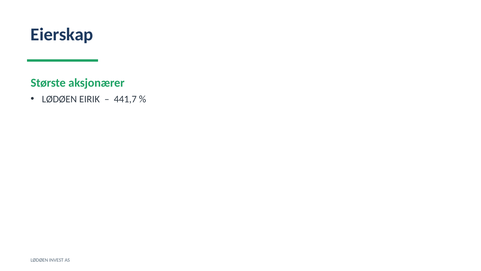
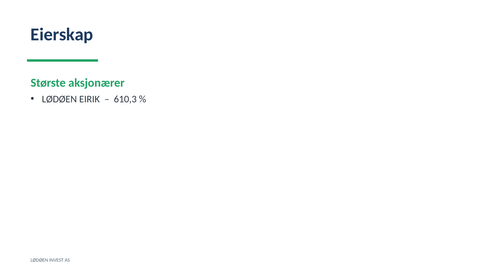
441,7: 441,7 -> 610,3
